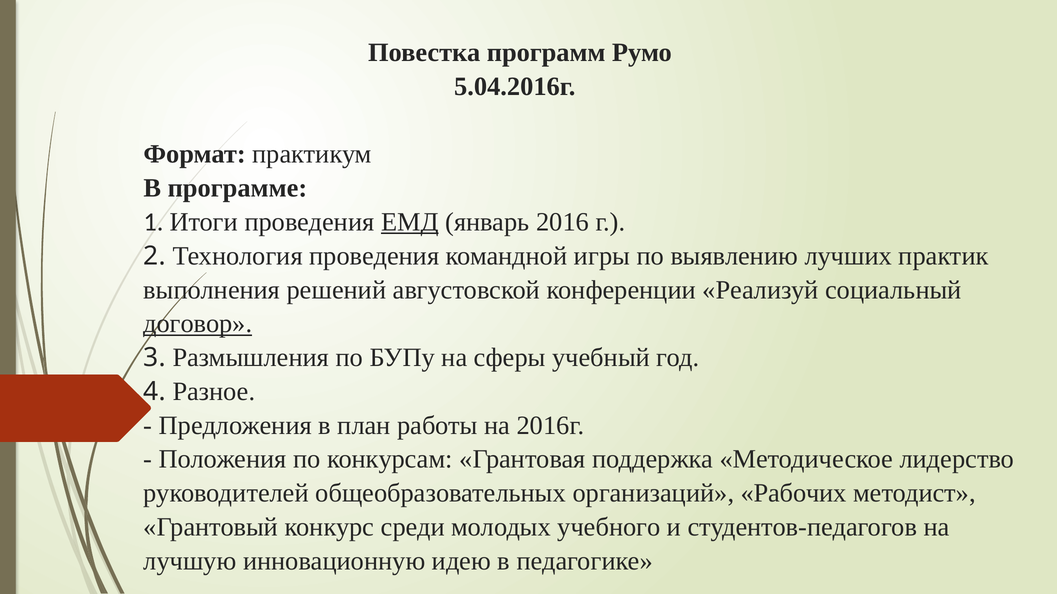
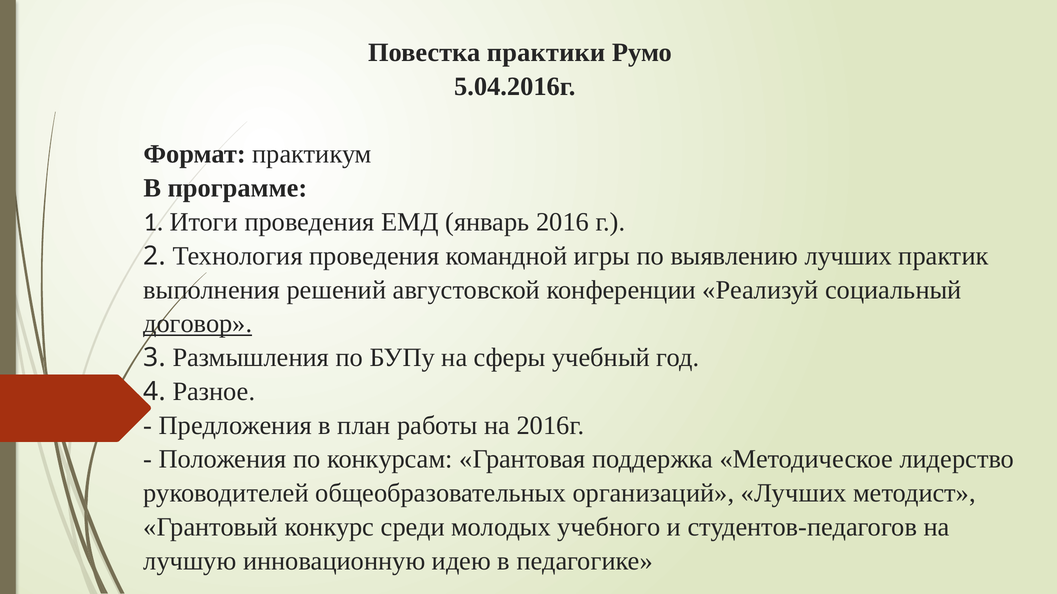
программ: программ -> практики
ЕМД underline: present -> none
организаций Рабочих: Рабочих -> Лучших
